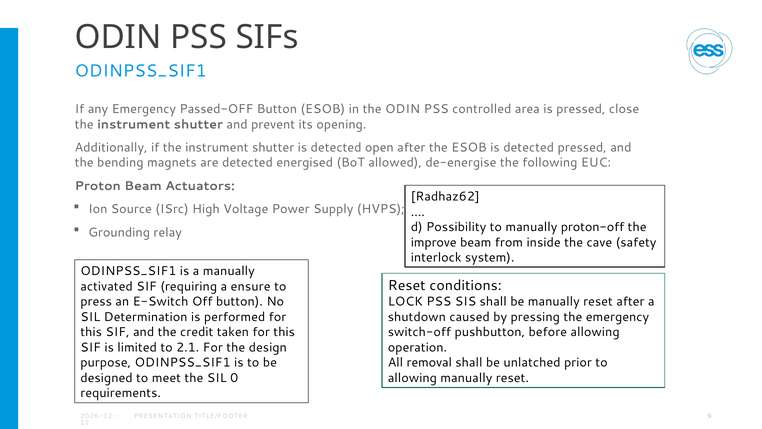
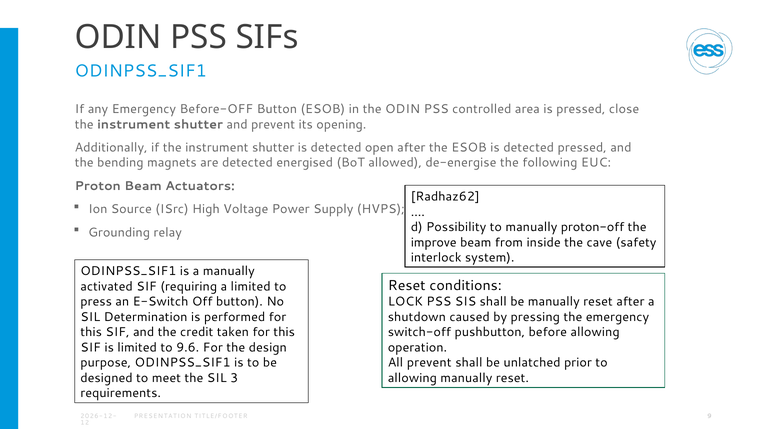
Passed-OFF: Passed-OFF -> Before-OFF
a ensure: ensure -> limited
2.1: 2.1 -> 9.6
All removal: removal -> prevent
0: 0 -> 3
